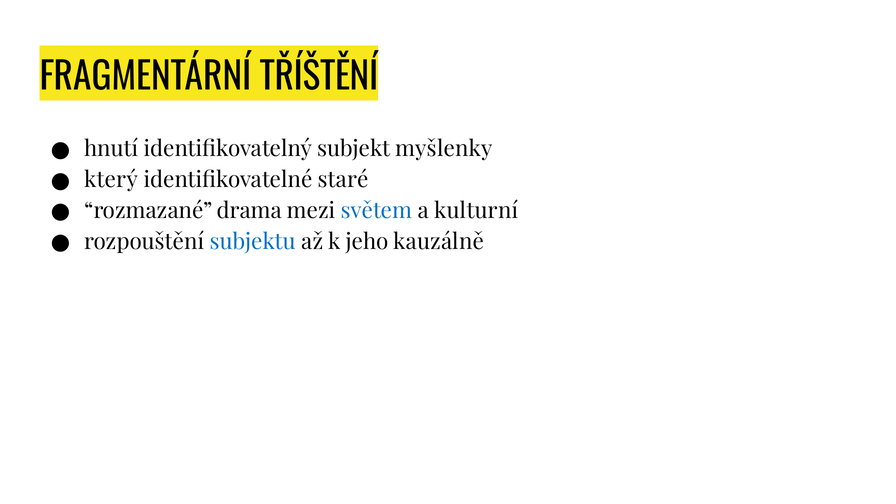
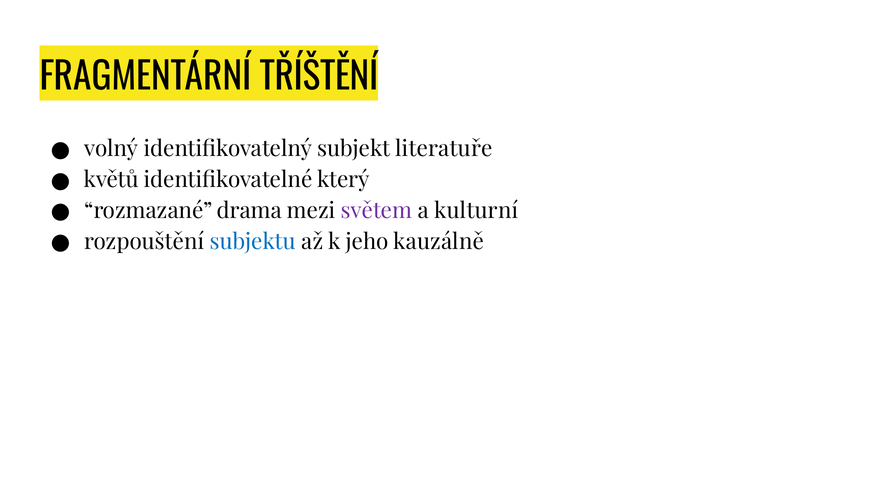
hnutí: hnutí -> volný
myšlenky: myšlenky -> literatuře
který: který -> květů
staré: staré -> který
světem colour: blue -> purple
